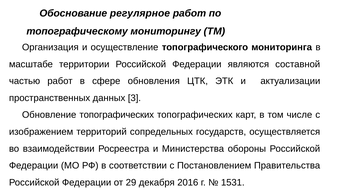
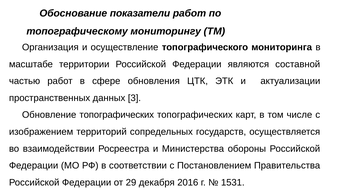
регулярное: регулярное -> показатели
